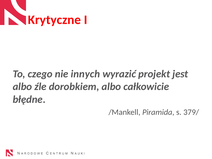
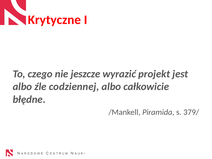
innych: innych -> jeszcze
dorobkiem: dorobkiem -> codziennej
